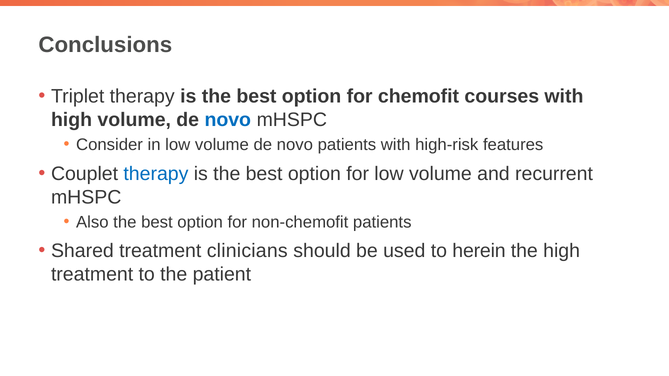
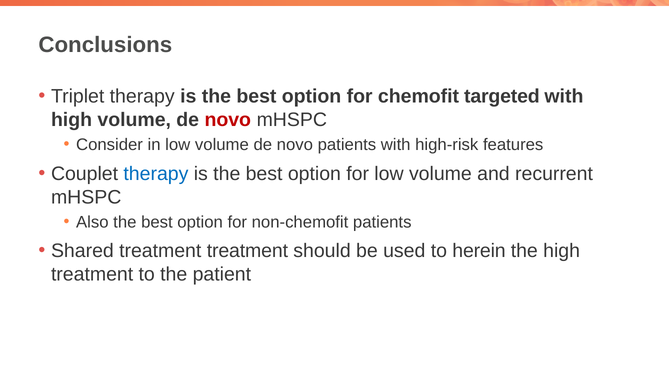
courses: courses -> targeted
novo at (228, 120) colour: blue -> red
treatment clinicians: clinicians -> treatment
